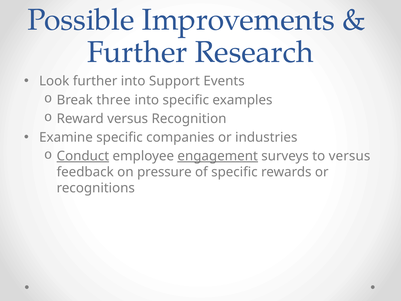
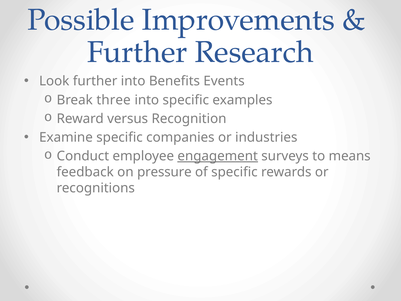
Support: Support -> Benefits
Conduct underline: present -> none
to versus: versus -> means
